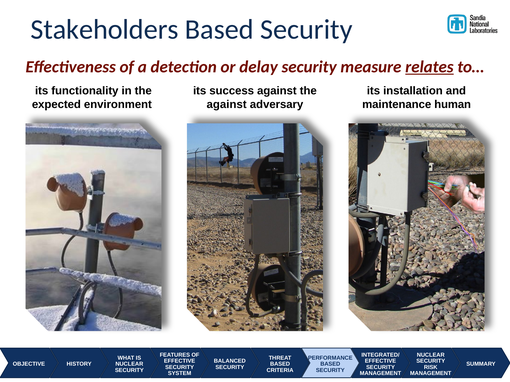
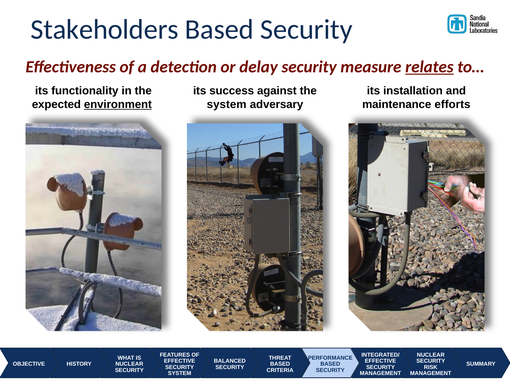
environment underline: none -> present
against at (227, 104): against -> system
human: human -> efforts
